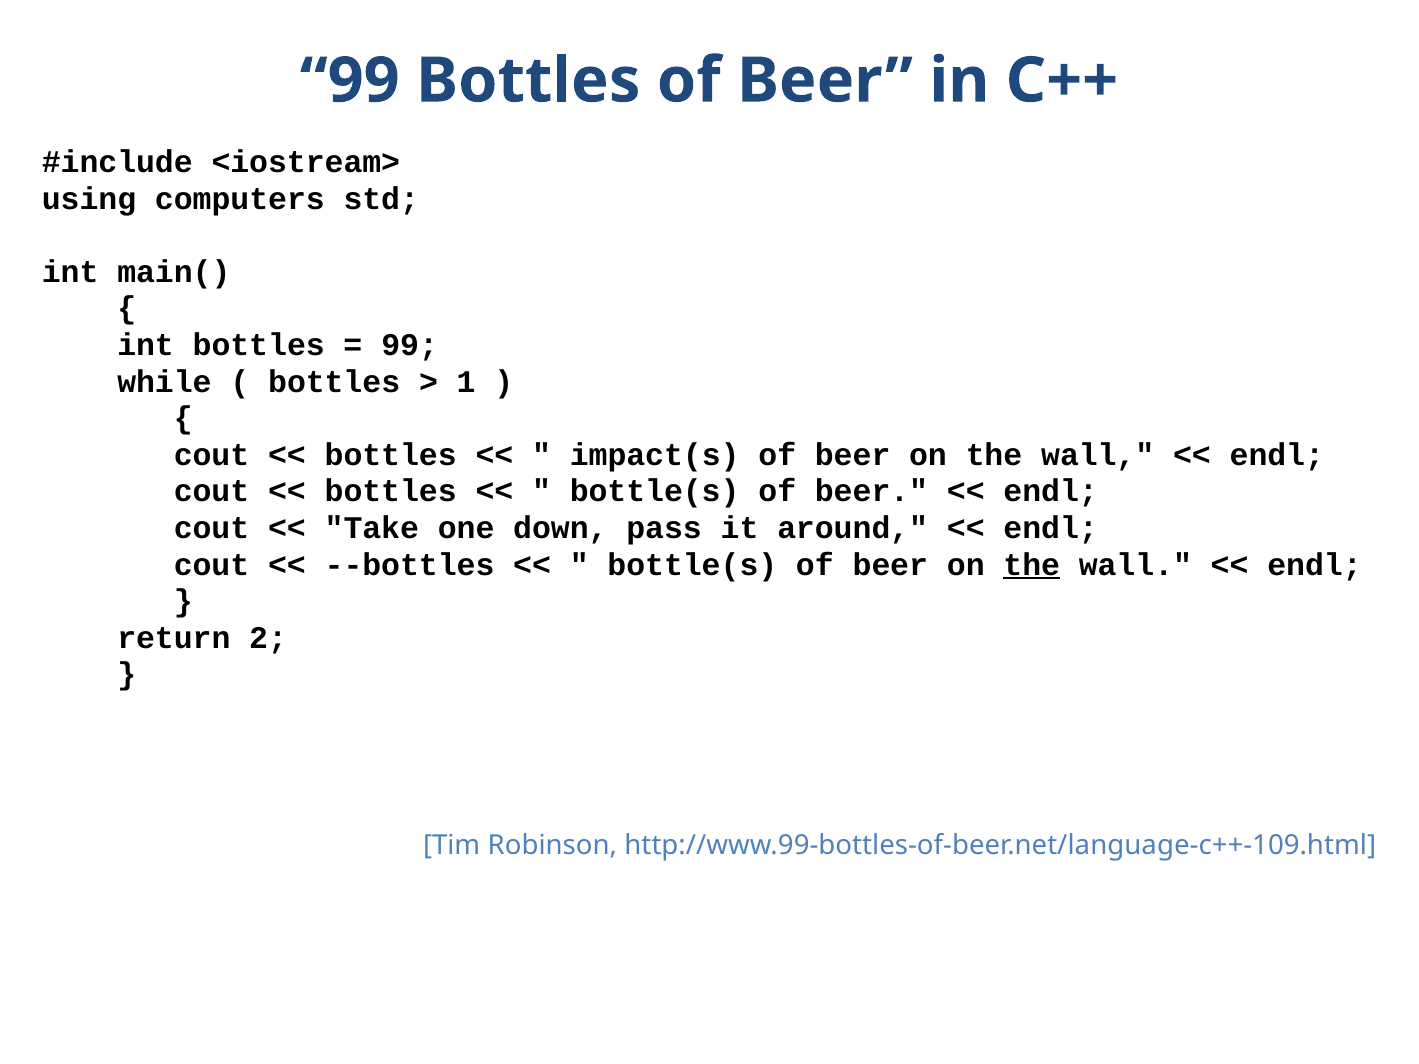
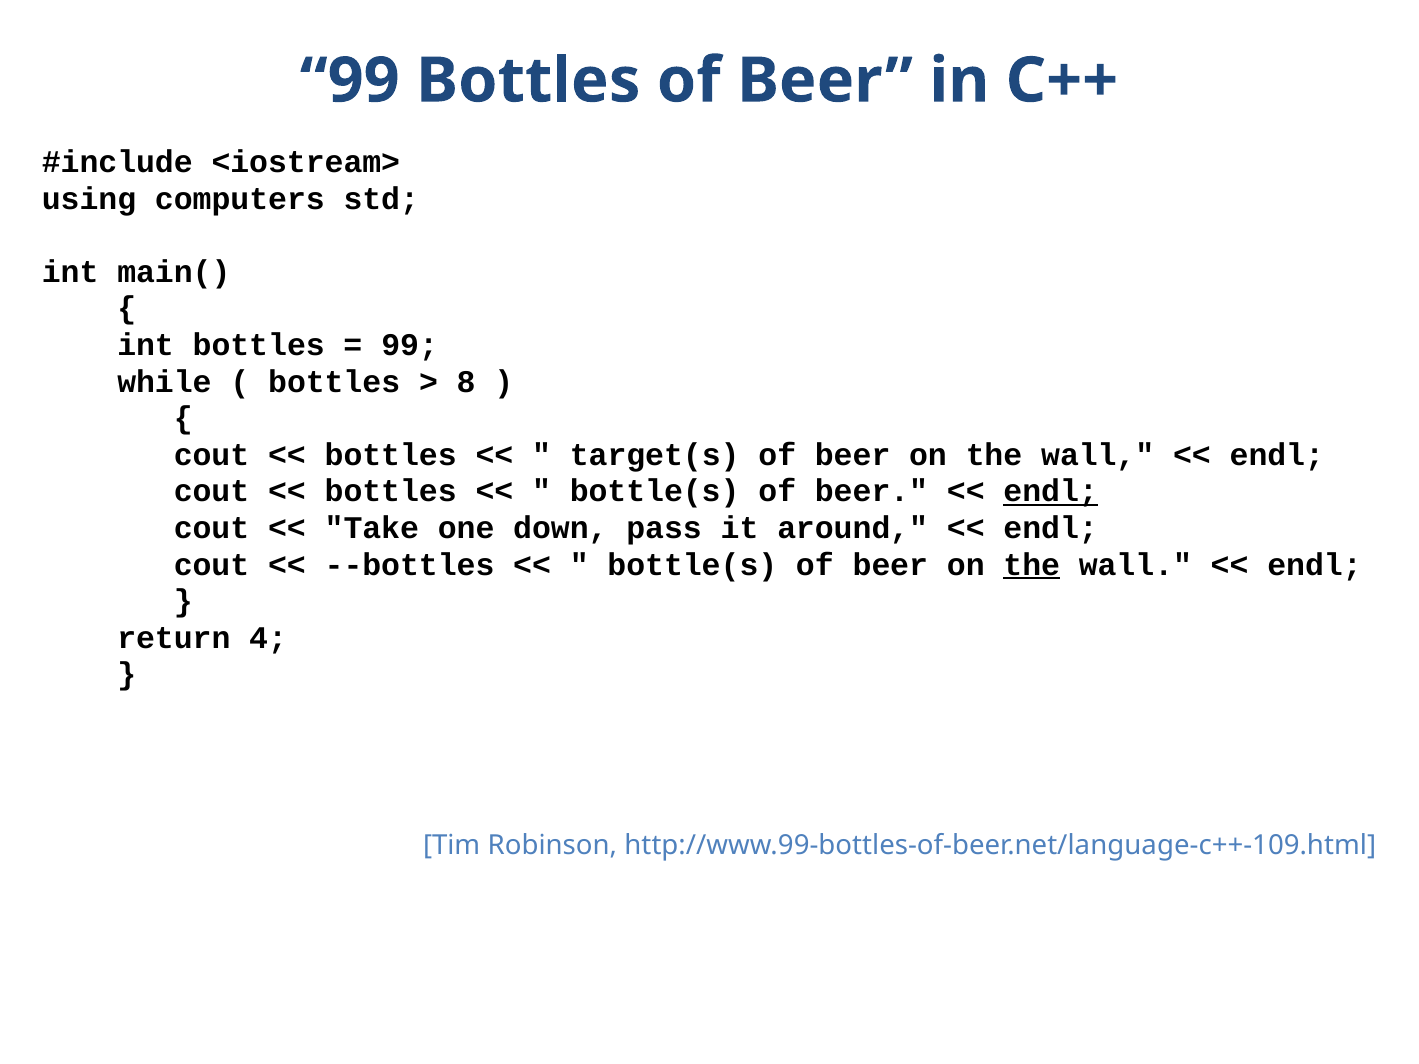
1: 1 -> 8
impact(s: impact(s -> target(s
endl at (1051, 492) underline: none -> present
2: 2 -> 4
